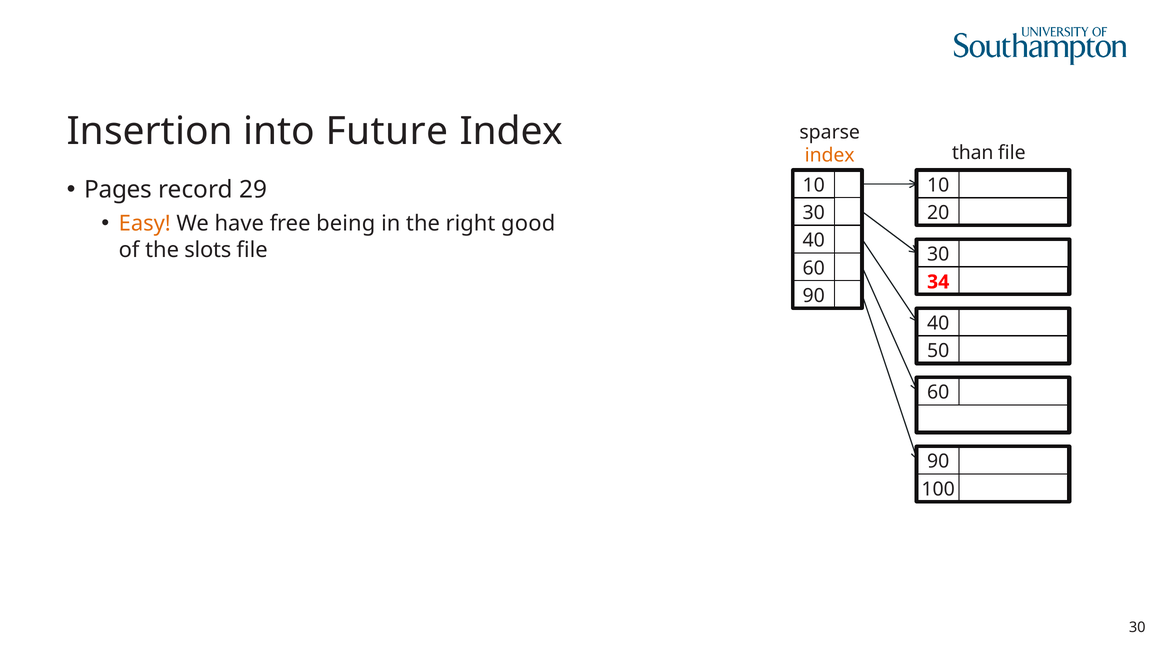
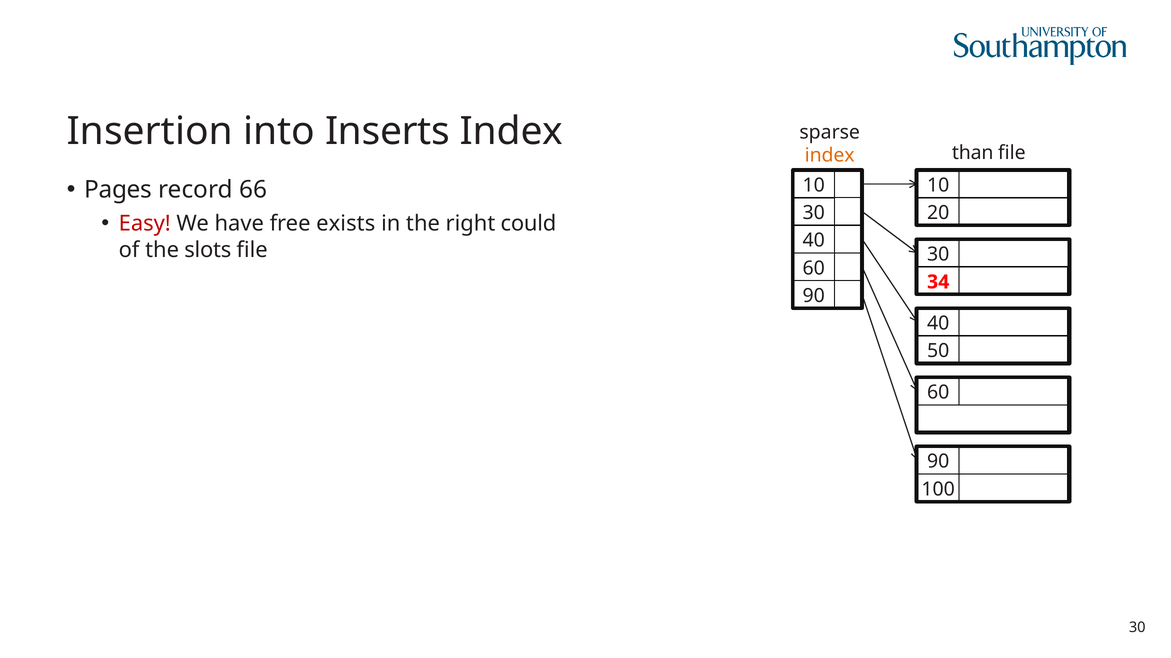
Future: Future -> Inserts
29: 29 -> 66
Easy colour: orange -> red
being: being -> exists
good: good -> could
